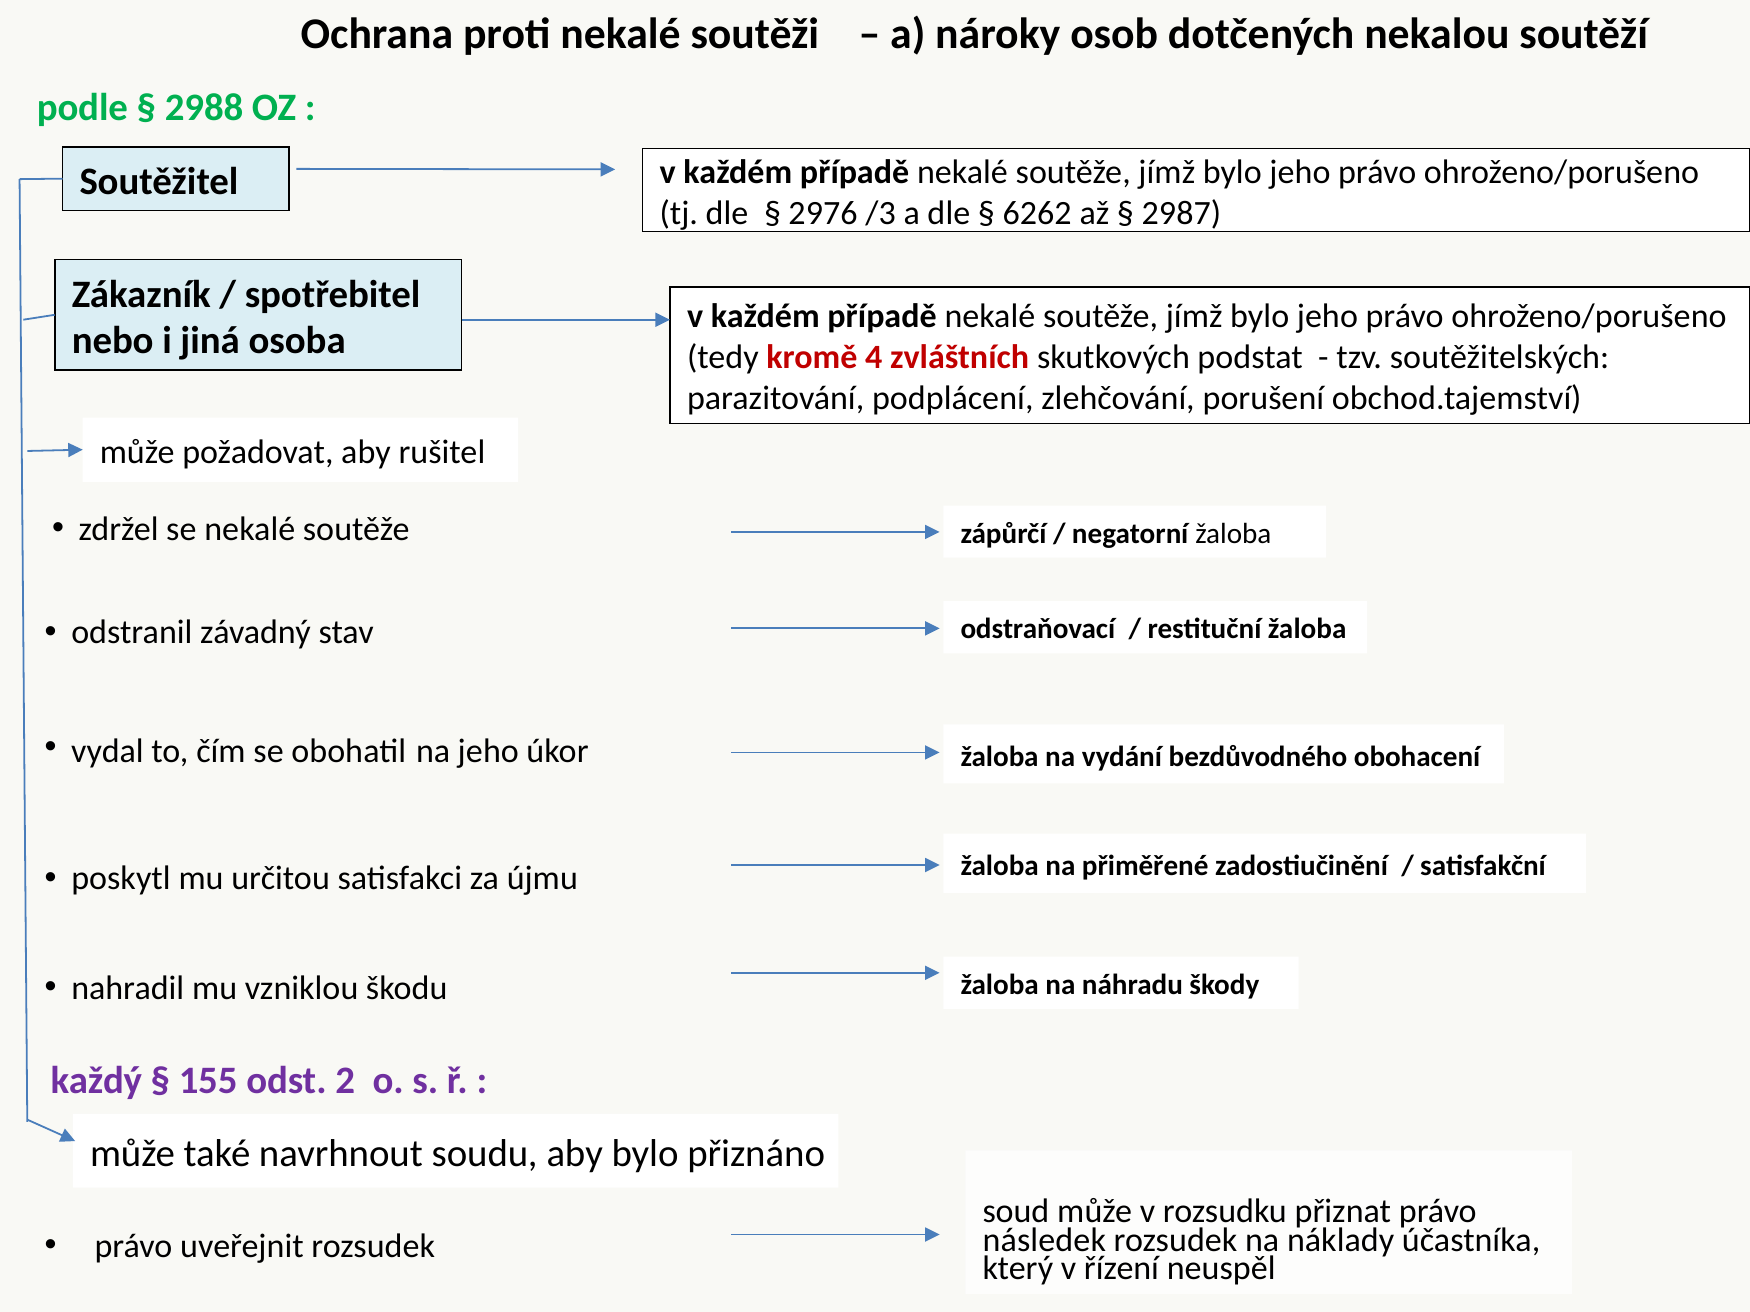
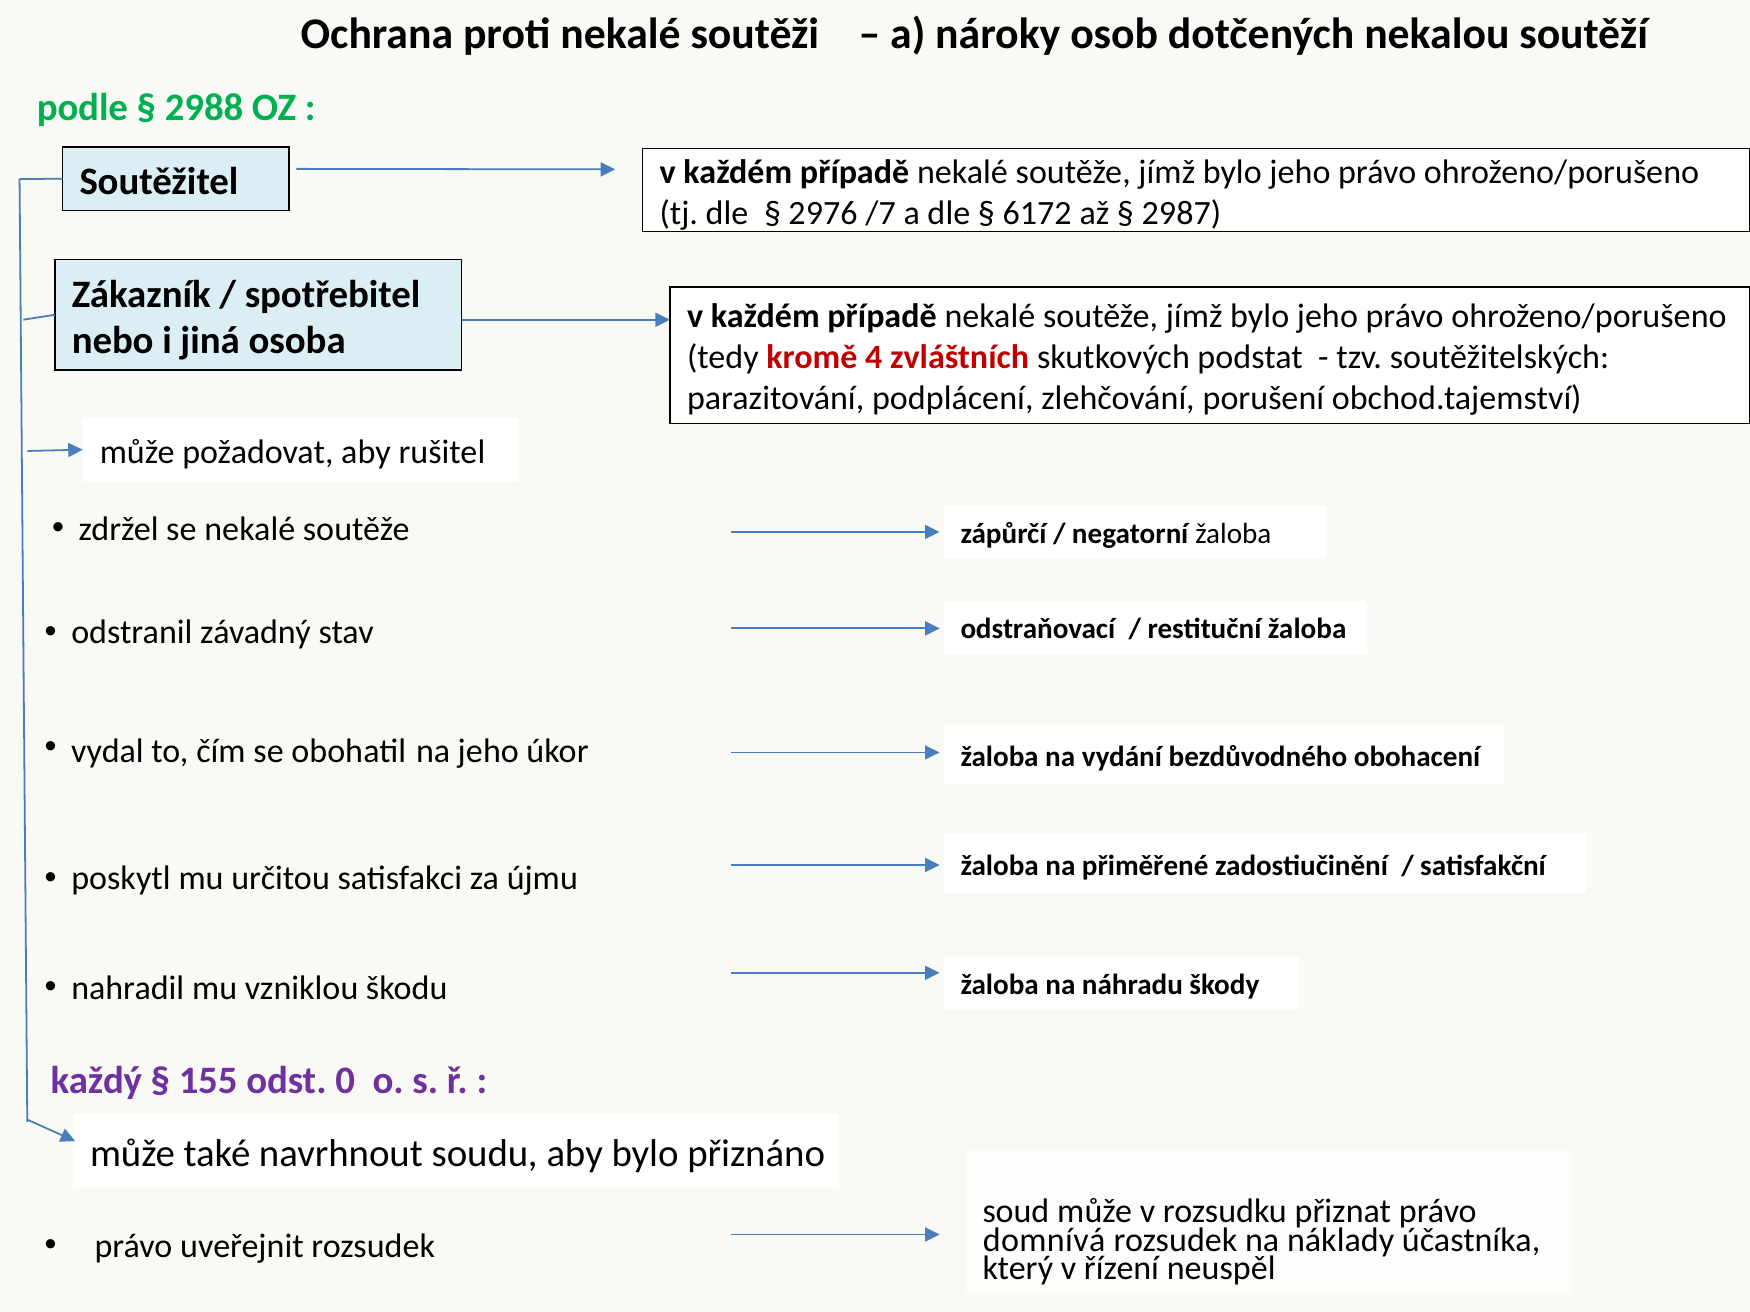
/3: /3 -> /7
6262: 6262 -> 6172
2: 2 -> 0
následek: následek -> domnívá
